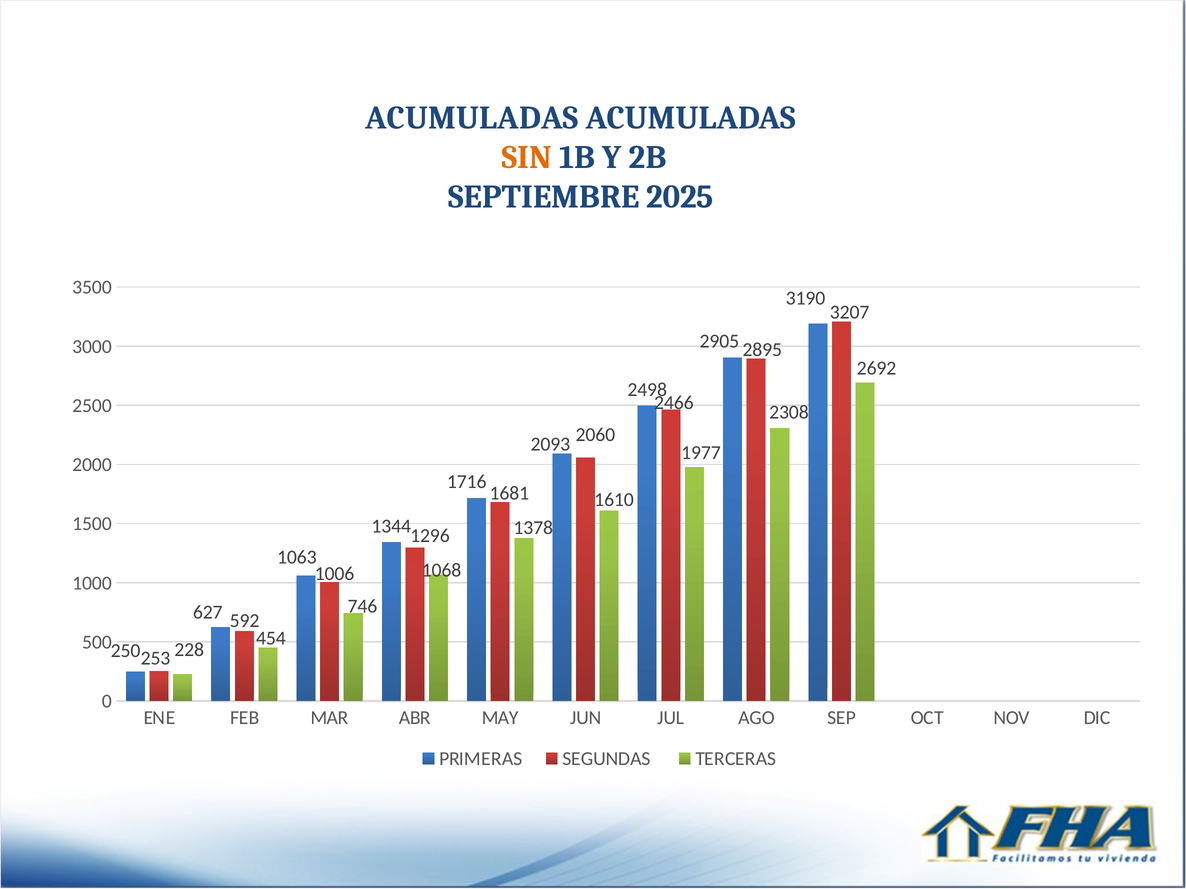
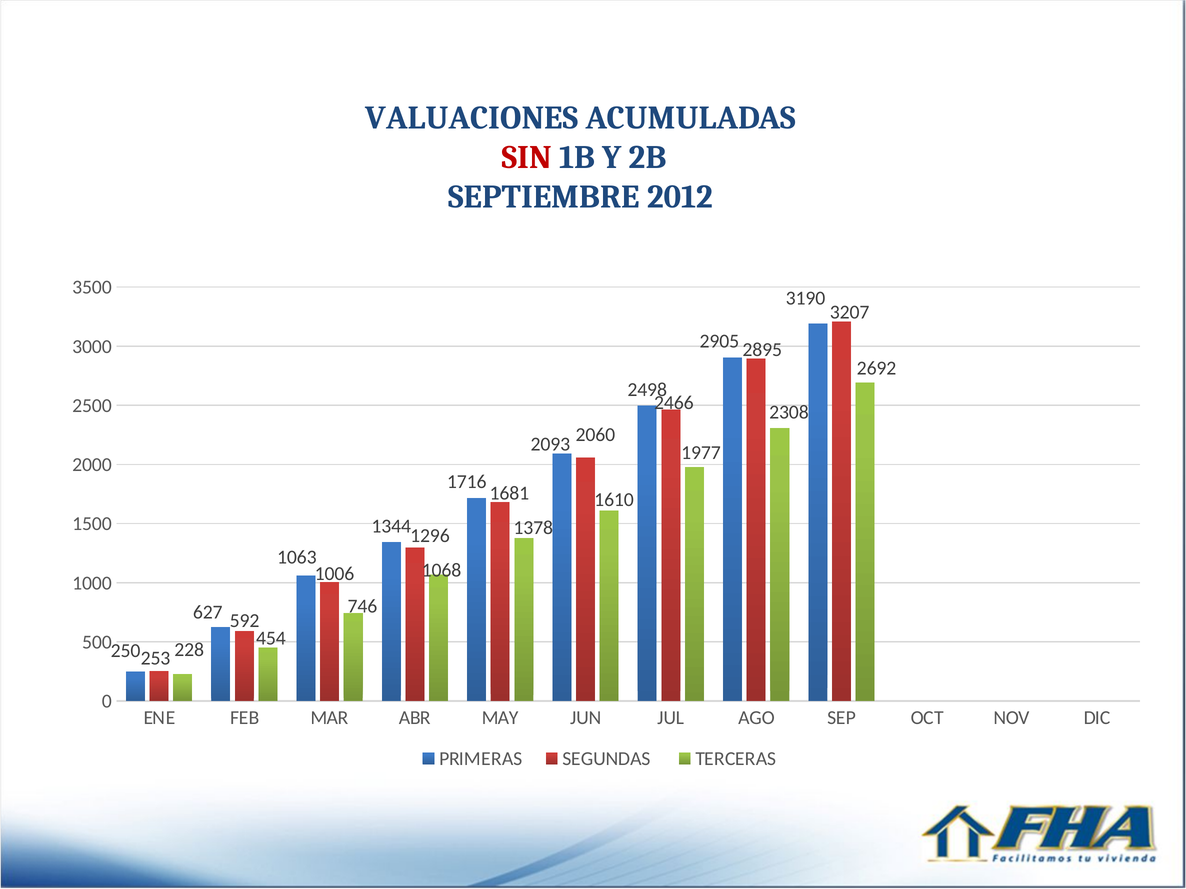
ACUMULADAS at (472, 118): ACUMULADAS -> VALUACIONES
SIN colour: orange -> red
2025: 2025 -> 2012
